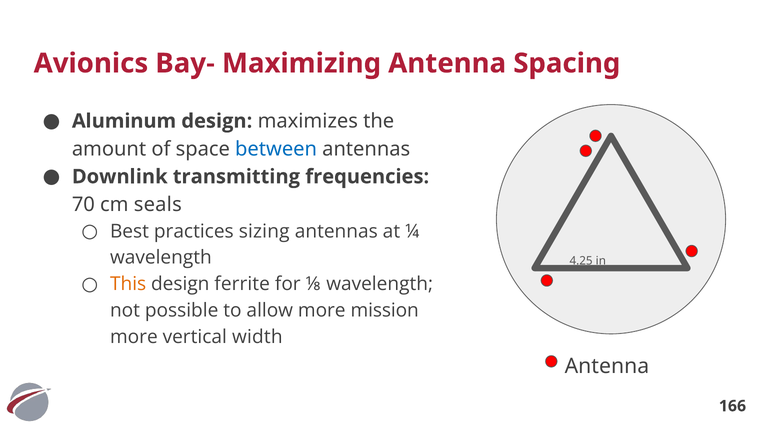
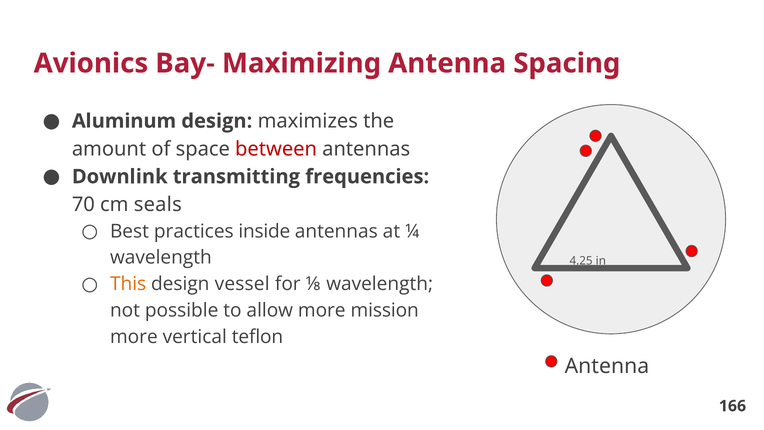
between colour: blue -> red
sizing: sizing -> inside
ferrite: ferrite -> vessel
width: width -> teflon
